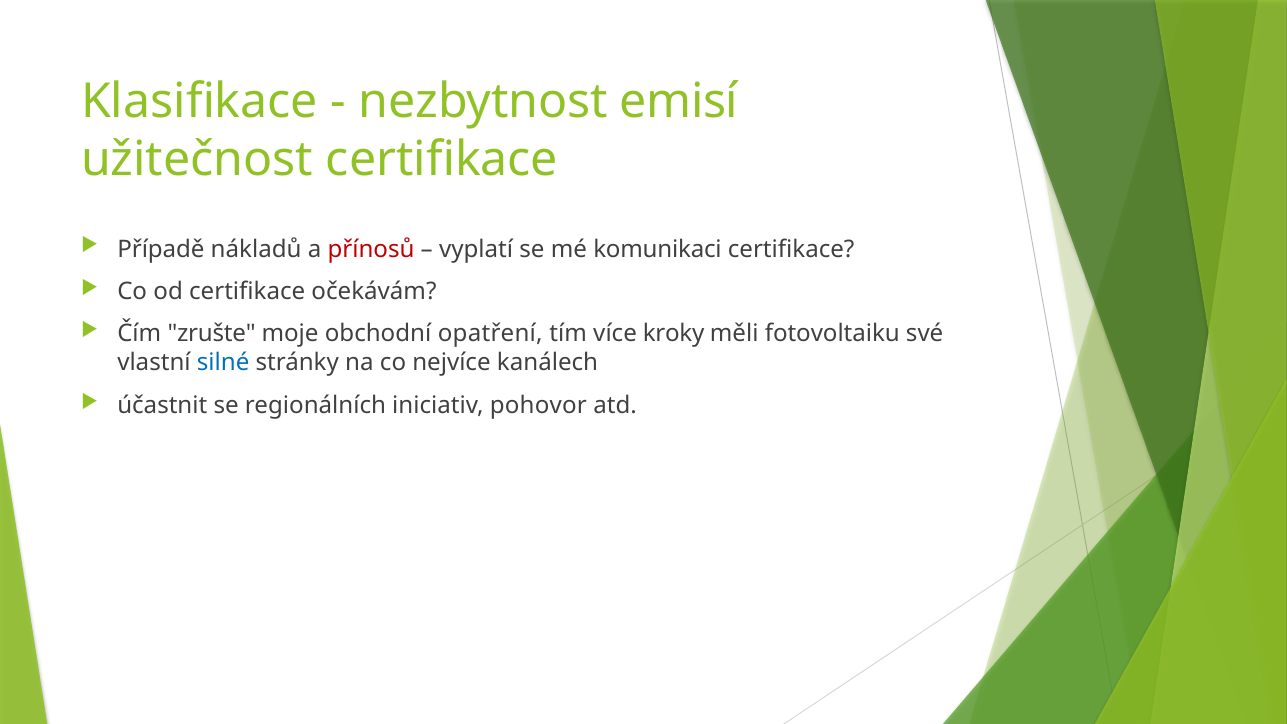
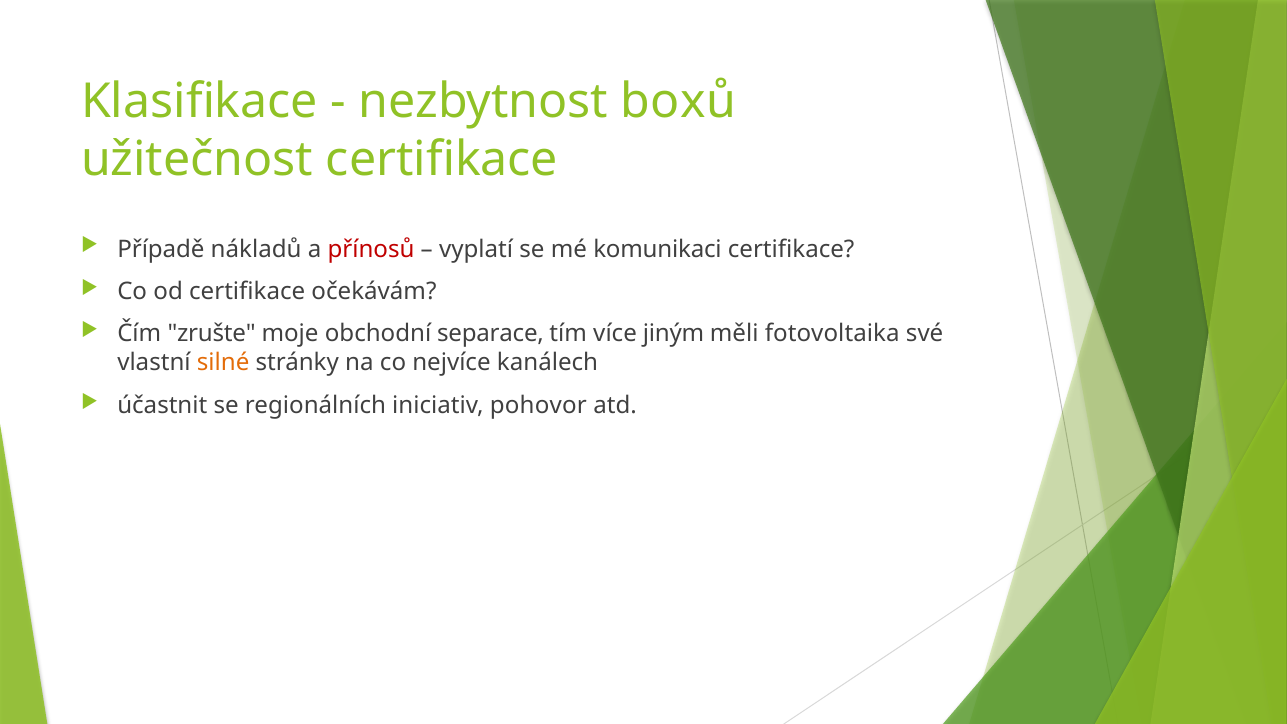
emisí: emisí -> boxů
opatření: opatření -> separace
kroky: kroky -> jiným
fotovoltaiku: fotovoltaiku -> fotovoltaika
silné colour: blue -> orange
